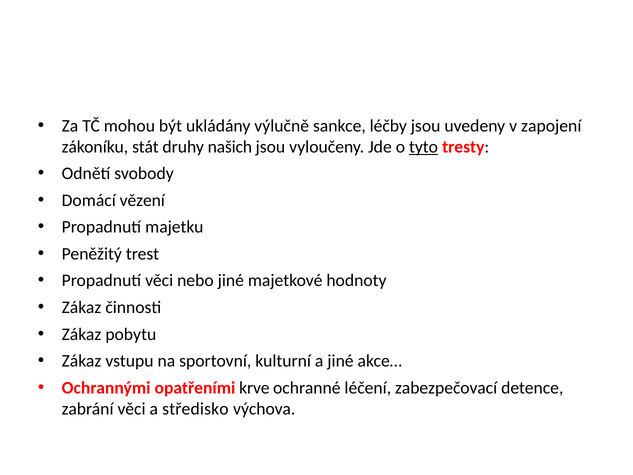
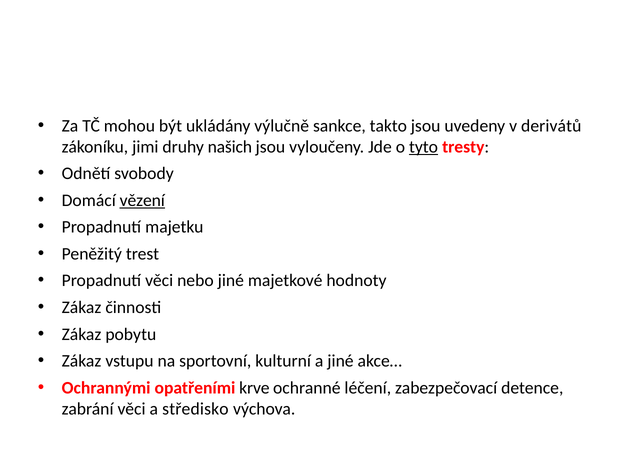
léčby: léčby -> takto
zapojení: zapojení -> derivátů
stát: stát -> jimi
vězení underline: none -> present
